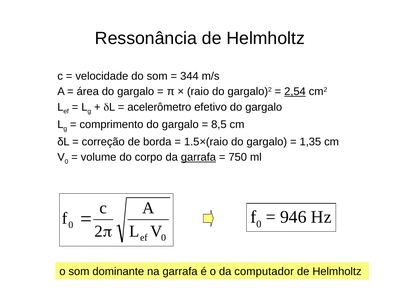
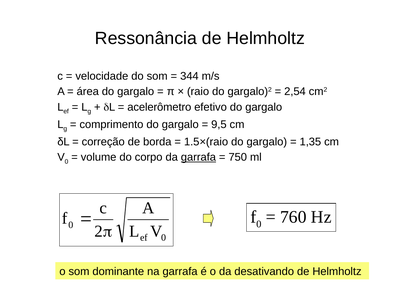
2,54 underline: present -> none
8,5: 8,5 -> 9,5
946: 946 -> 760
computador: computador -> desativando
